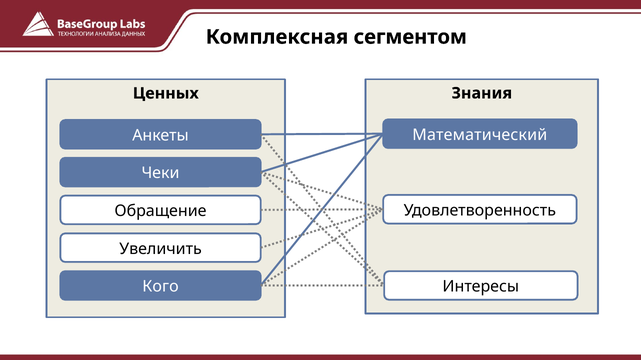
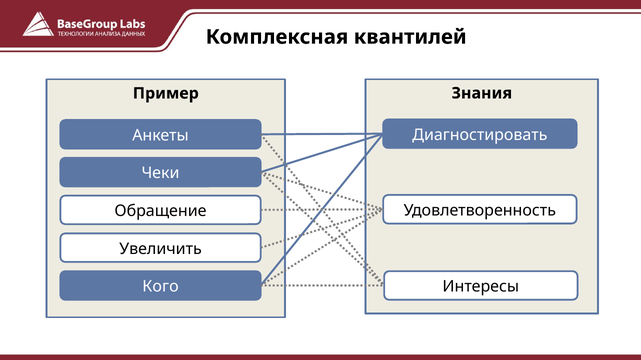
сегментом: сегментом -> квантилей
Ценных: Ценных -> Пример
Математический: Математический -> Диагностировать
